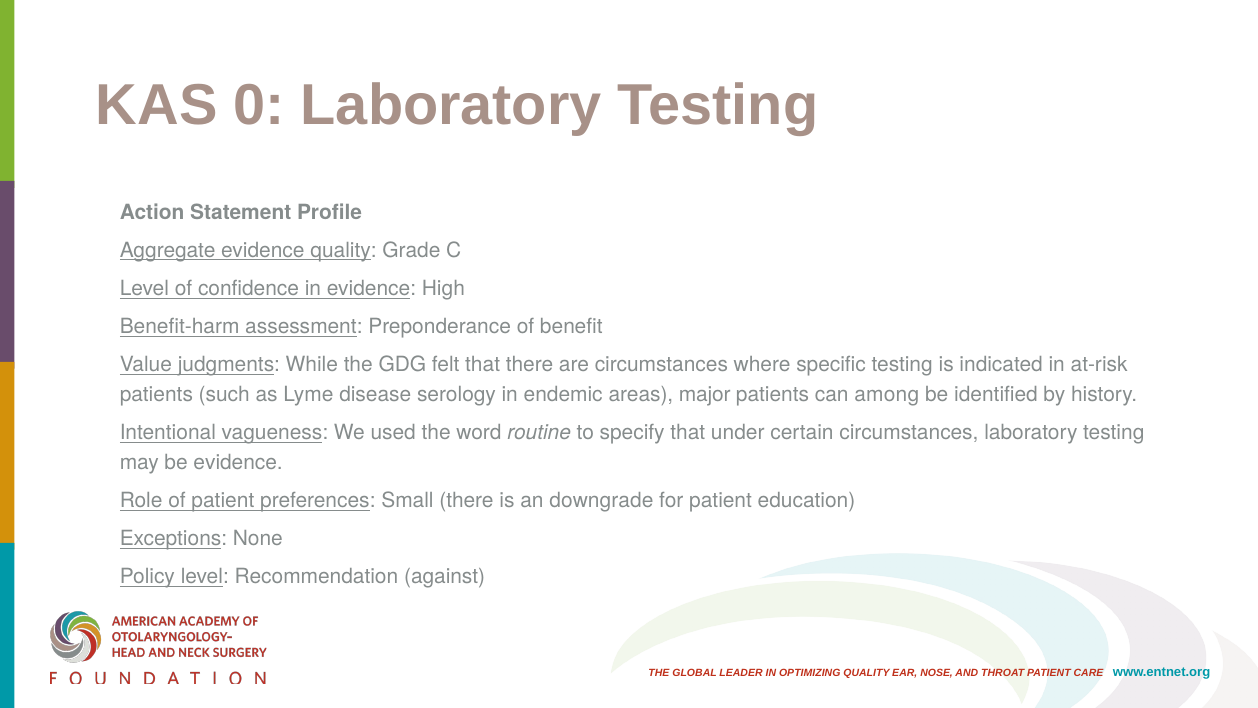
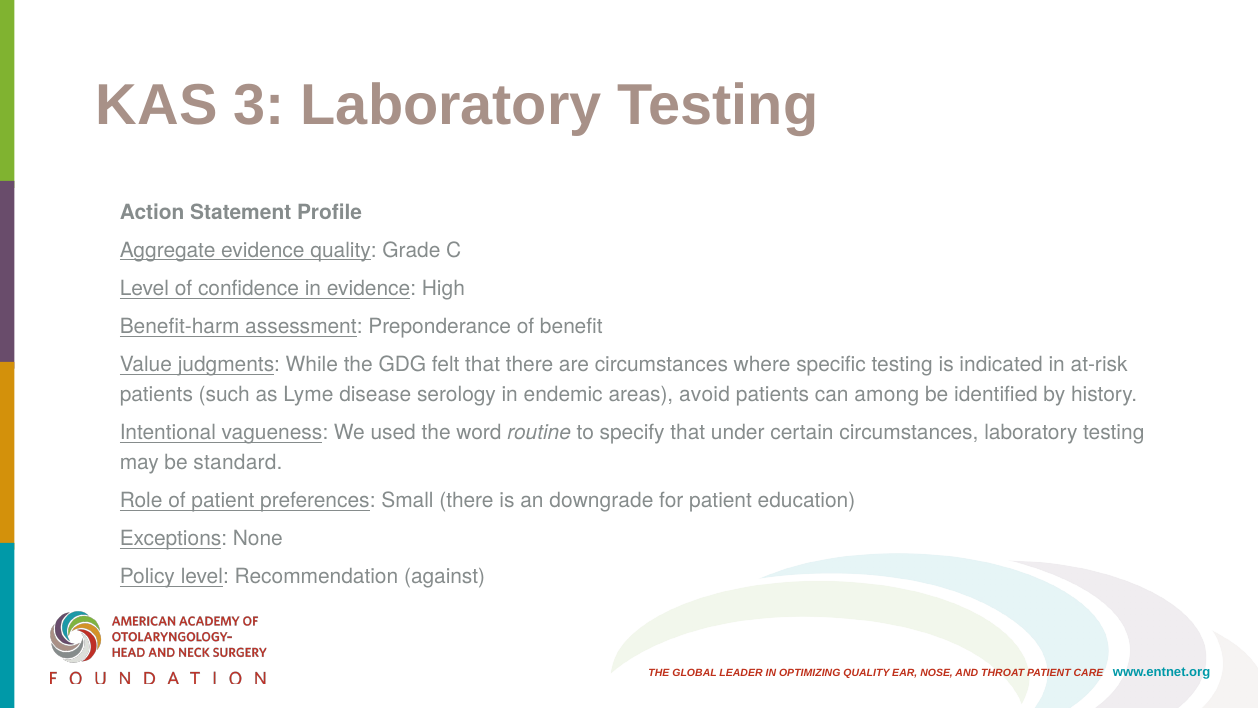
0: 0 -> 3
major: major -> avoid
be evidence: evidence -> standard
